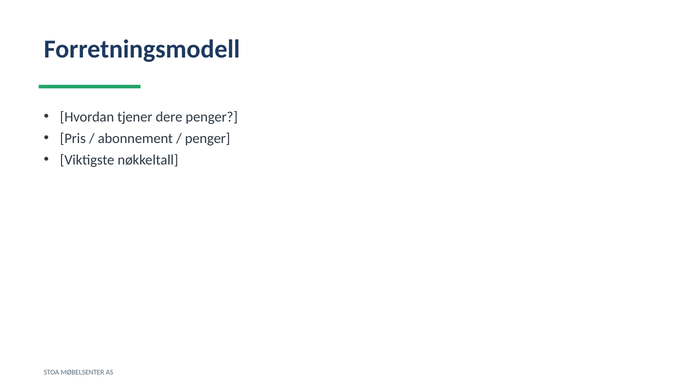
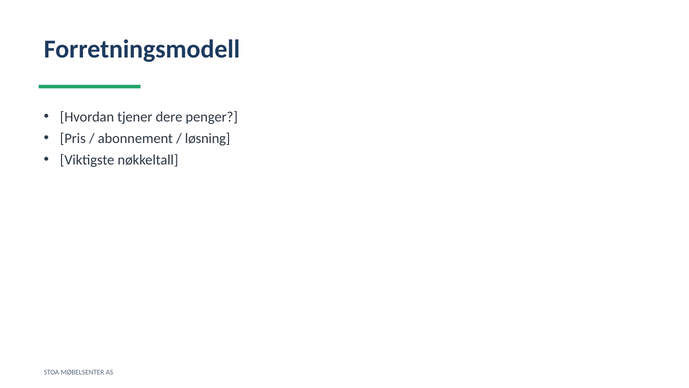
penger at (208, 138): penger -> løsning
